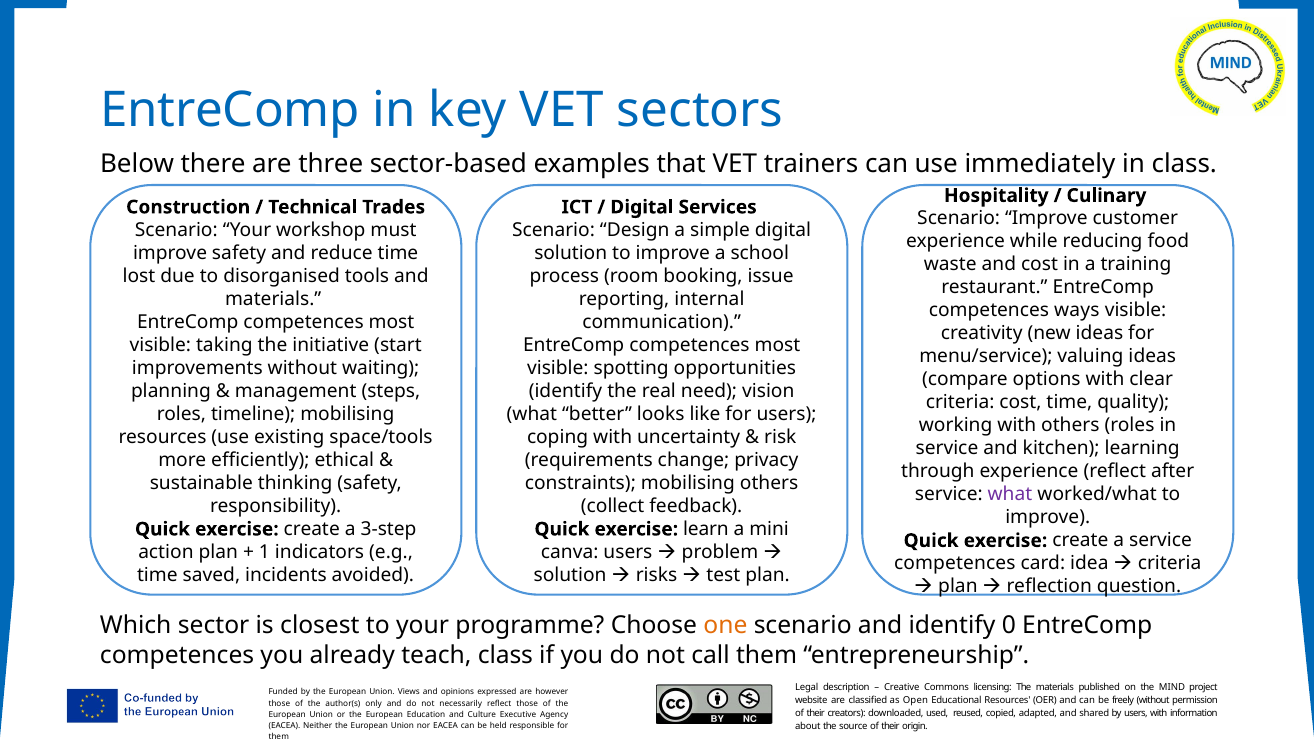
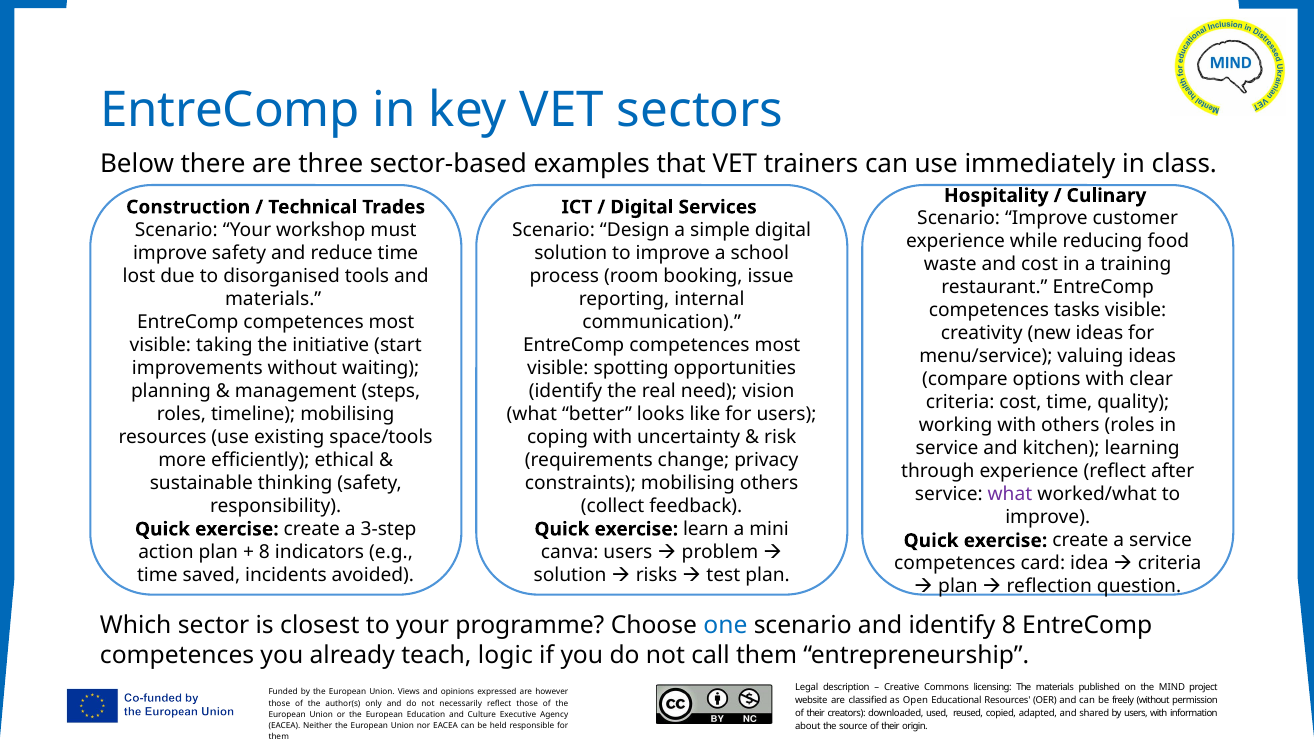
ways: ways -> tasks
1 at (264, 552): 1 -> 8
one colour: orange -> blue
identify 0: 0 -> 8
teach class: class -> logic
